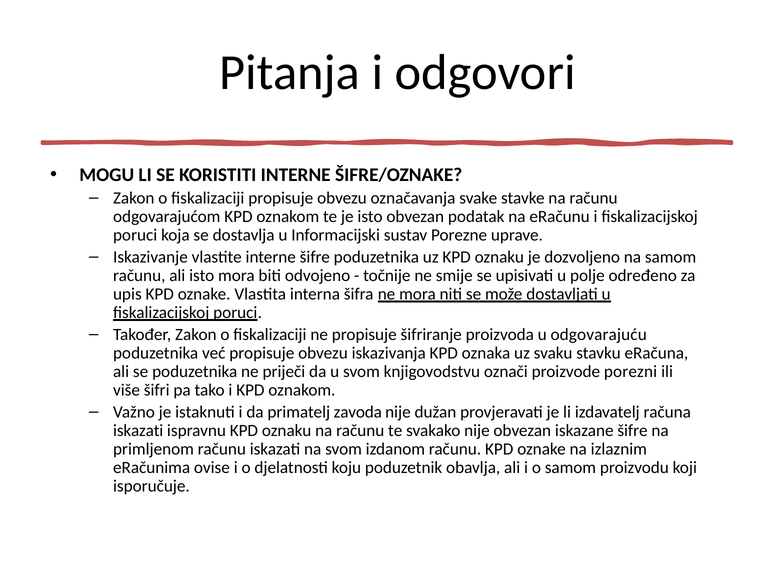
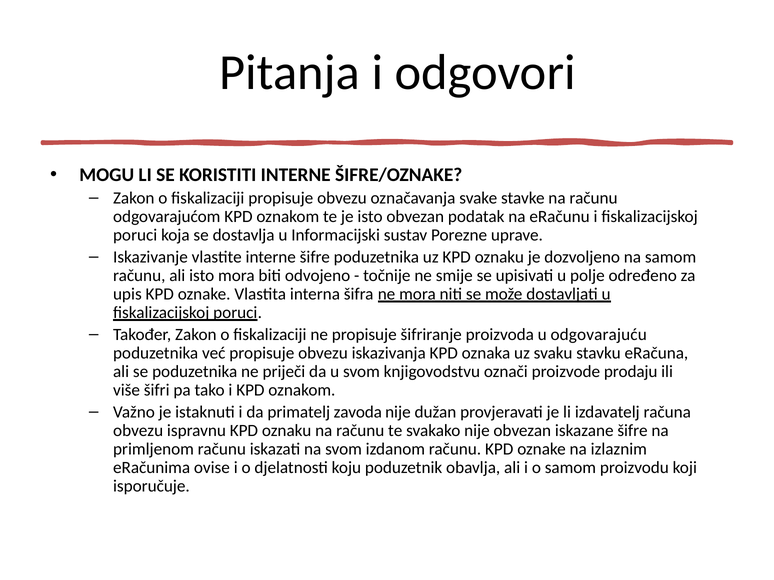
porezni: porezni -> prodaju
iskazati at (138, 431): iskazati -> obvezu
